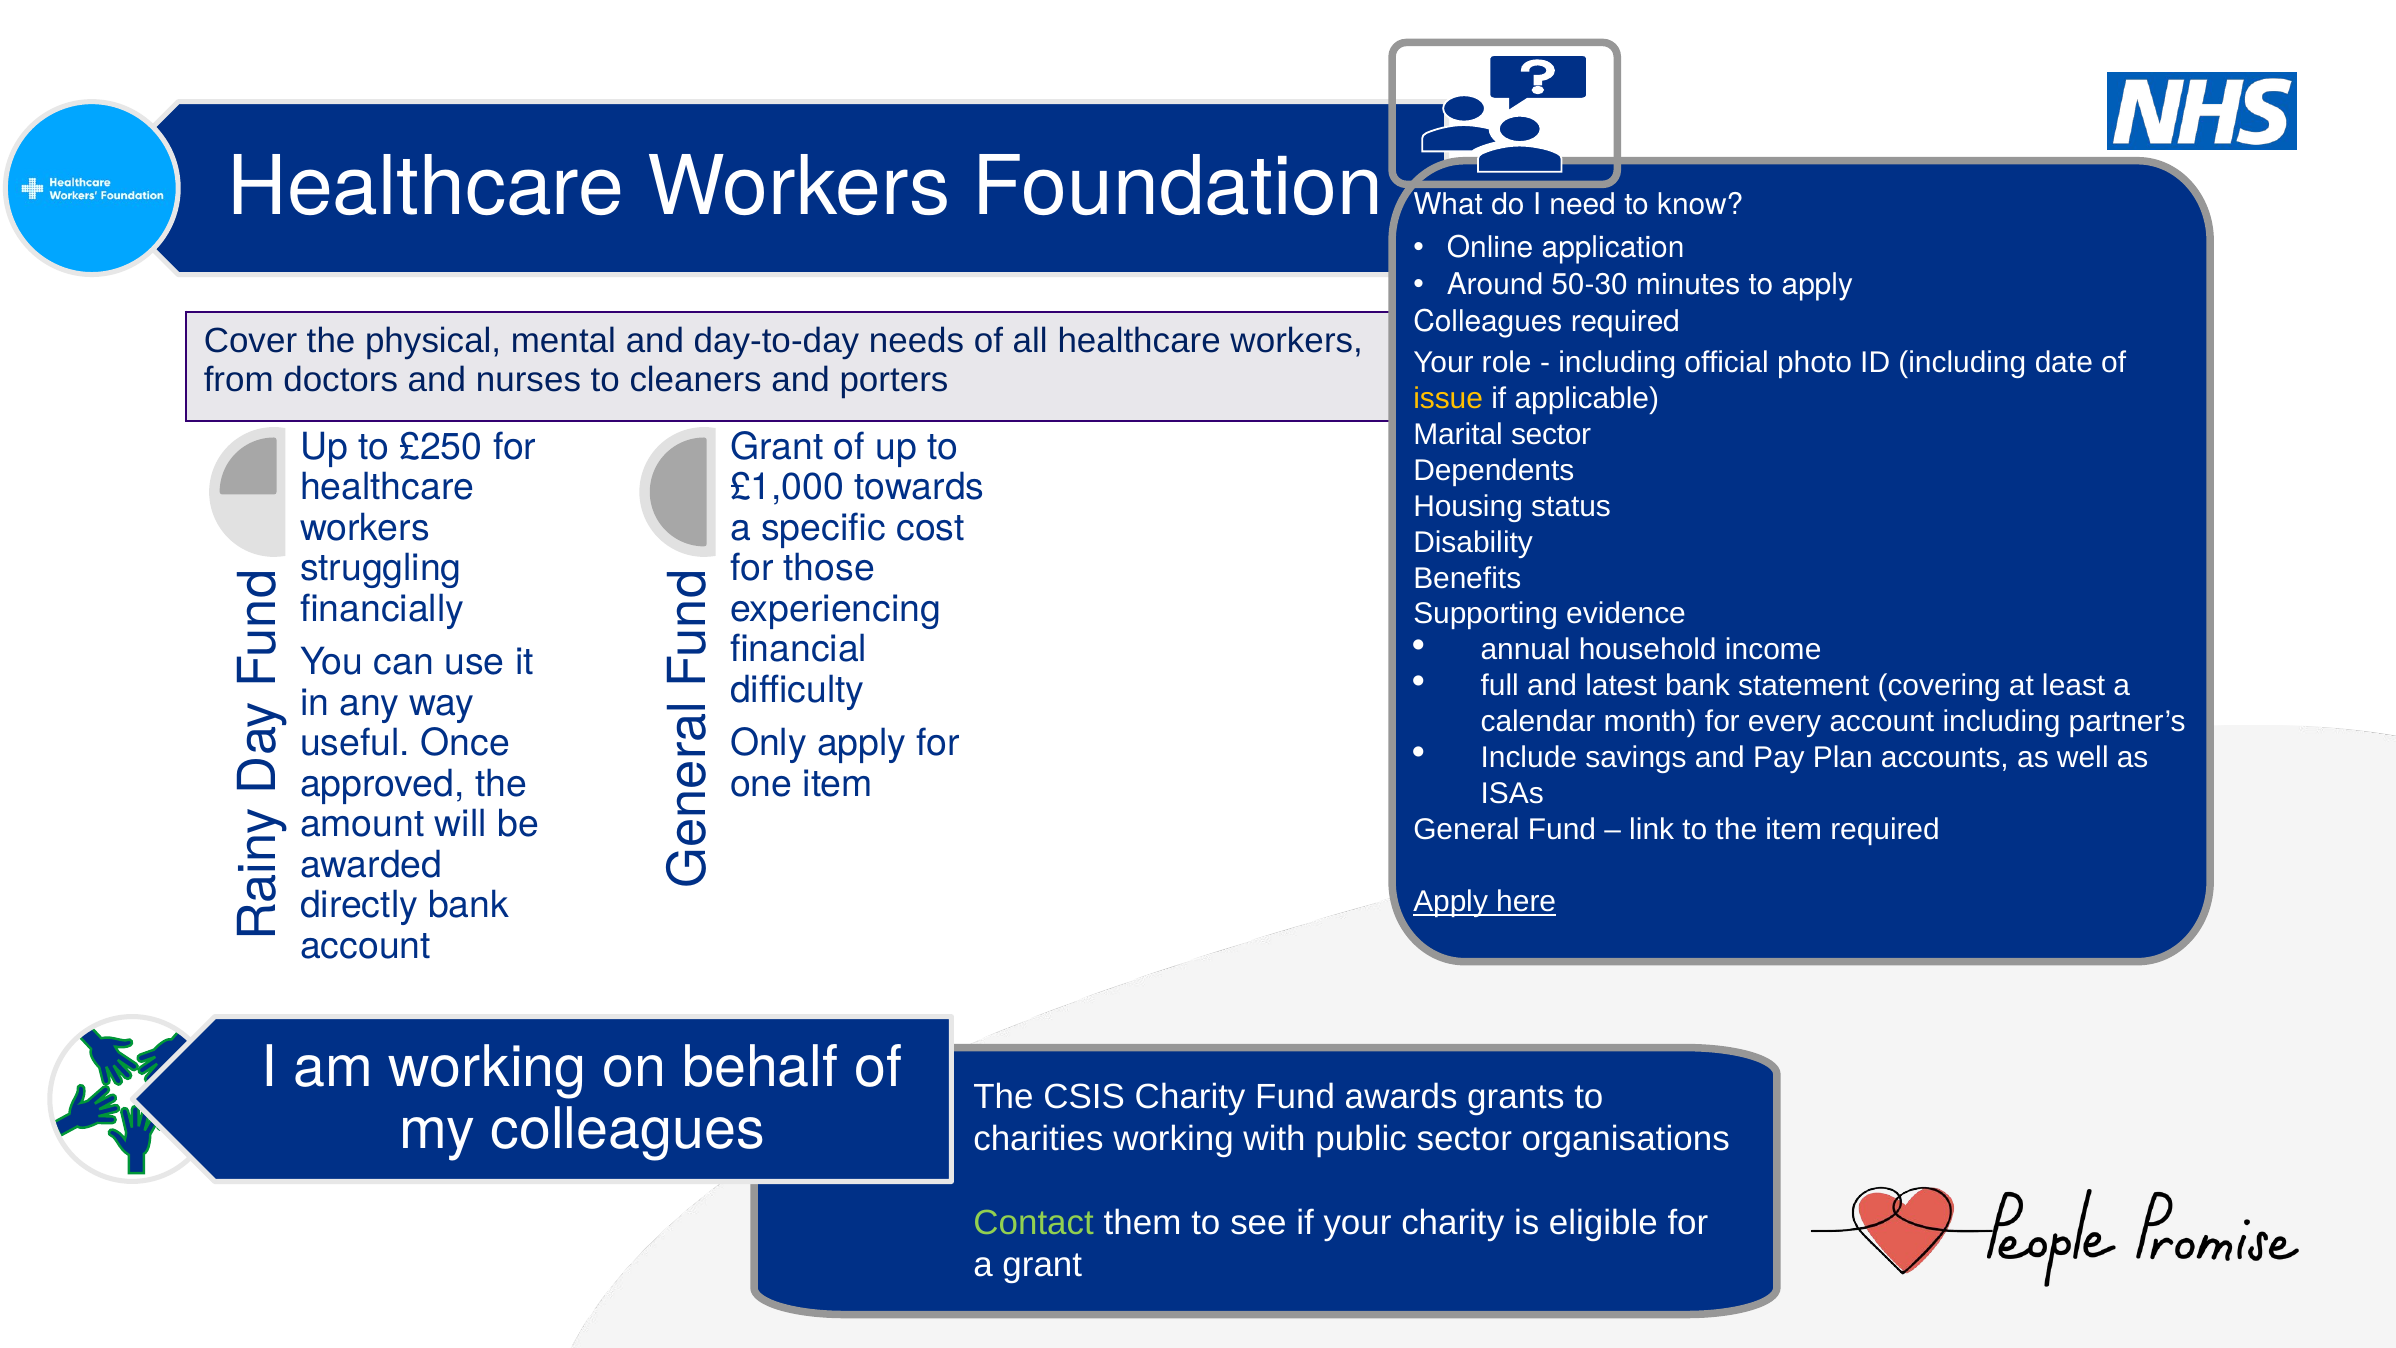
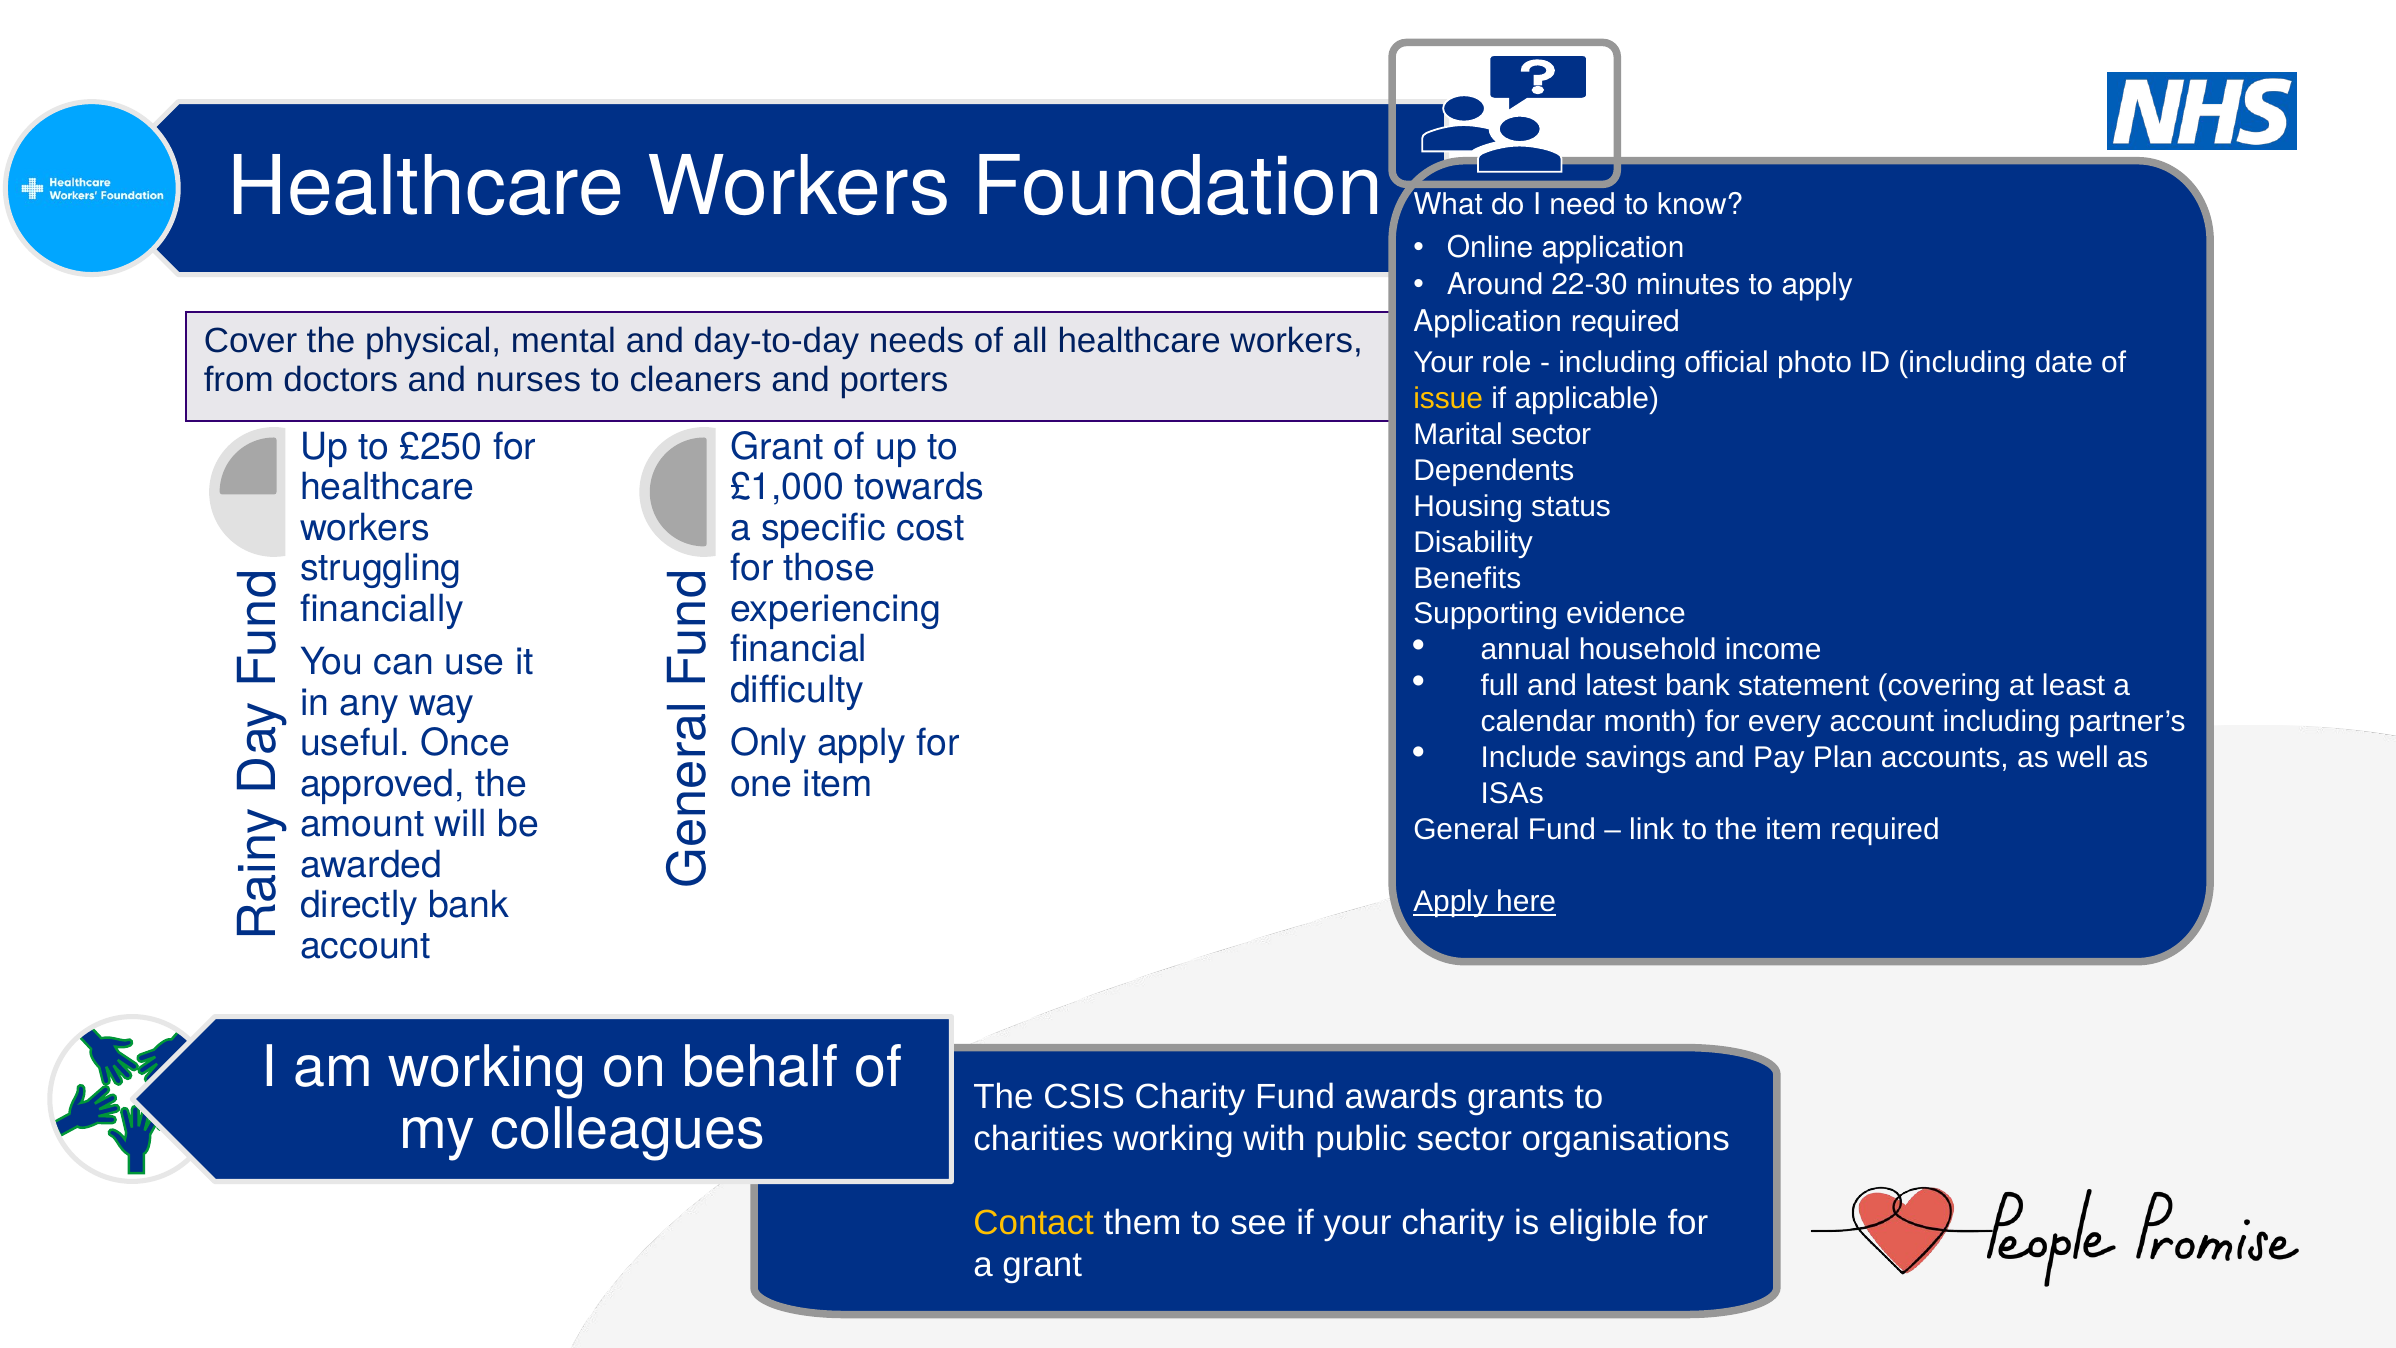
50-30: 50-30 -> 22-30
Colleagues at (1488, 322): Colleagues -> Application
Contact colour: light green -> yellow
